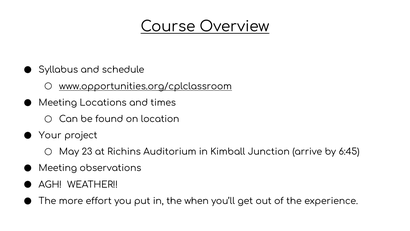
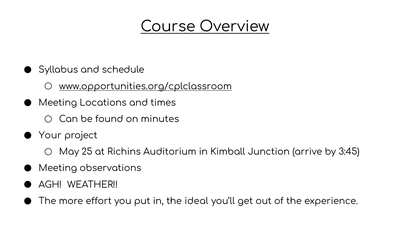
location: location -> minutes
23: 23 -> 25
6:45: 6:45 -> 3:45
when: when -> ideal
